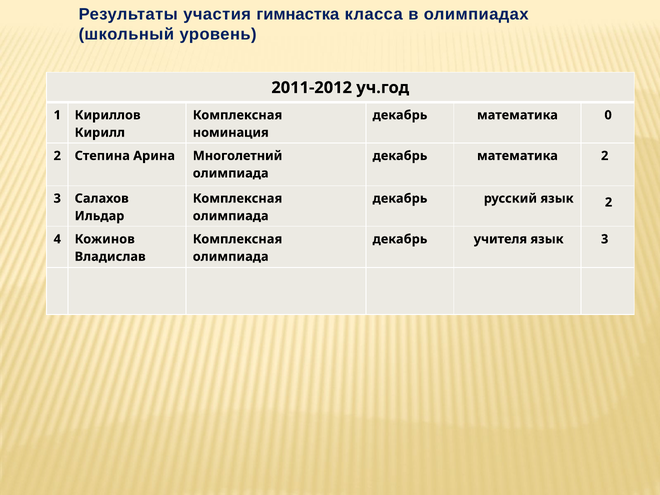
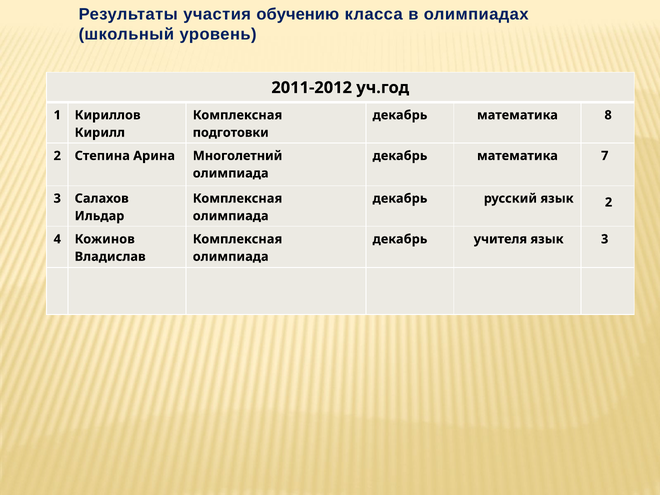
гимнастка: гимнастка -> обучению
0: 0 -> 8
номинация: номинация -> подготовки
математика 2: 2 -> 7
